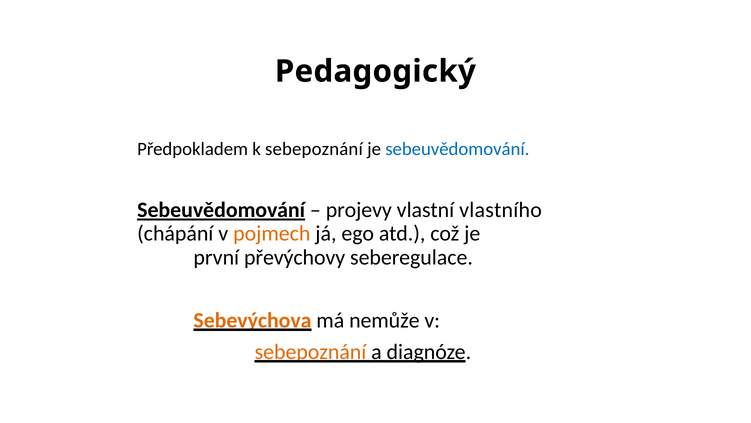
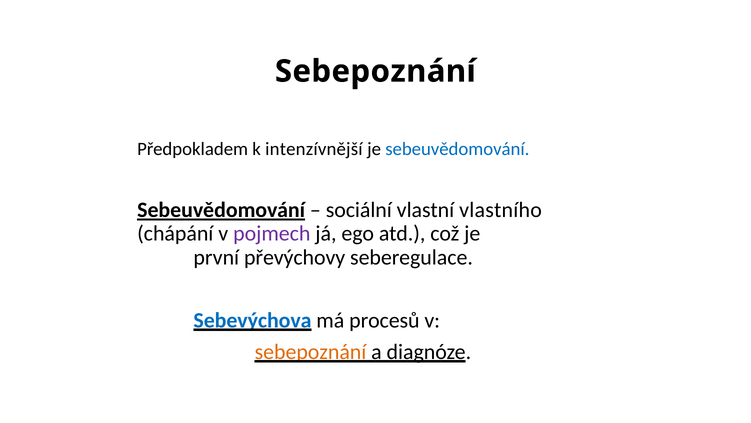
Pedagogický at (375, 71): Pedagogický -> Sebepoznání
k sebepoznání: sebepoznání -> intenzívnější
projevy: projevy -> sociální
pojmech colour: orange -> purple
Sebevýchova colour: orange -> blue
nemůže: nemůže -> procesů
